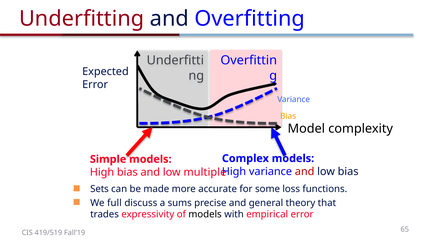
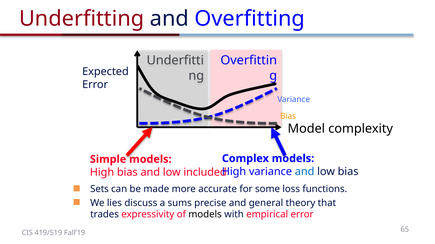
and at (305, 172) colour: red -> blue
multiple: multiple -> included
full: full -> lies
